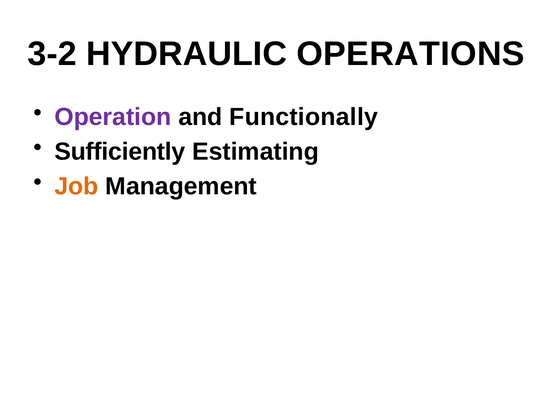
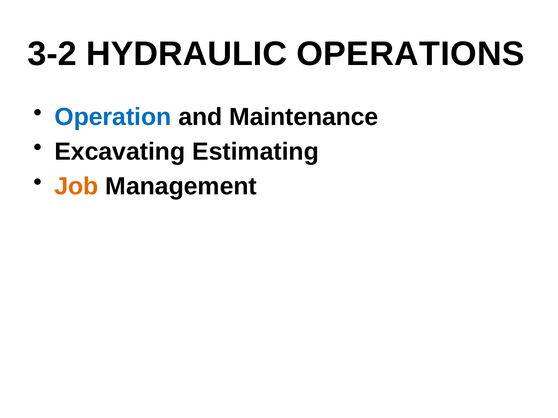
Operation colour: purple -> blue
Functionally: Functionally -> Maintenance
Sufficiently: Sufficiently -> Excavating
